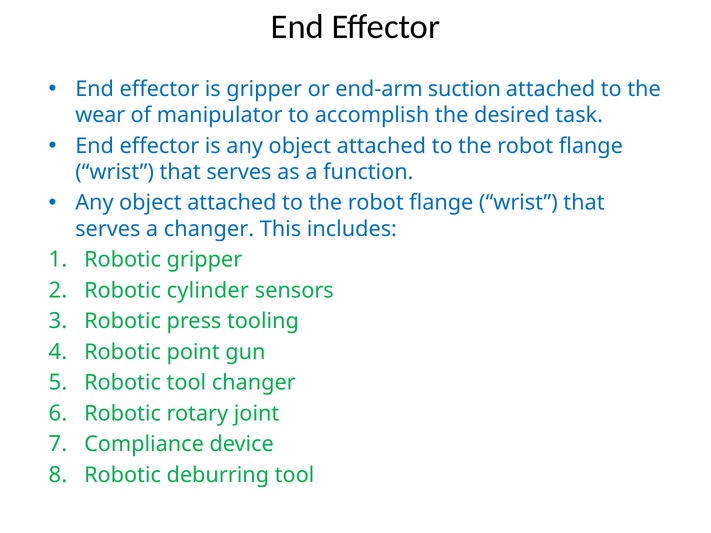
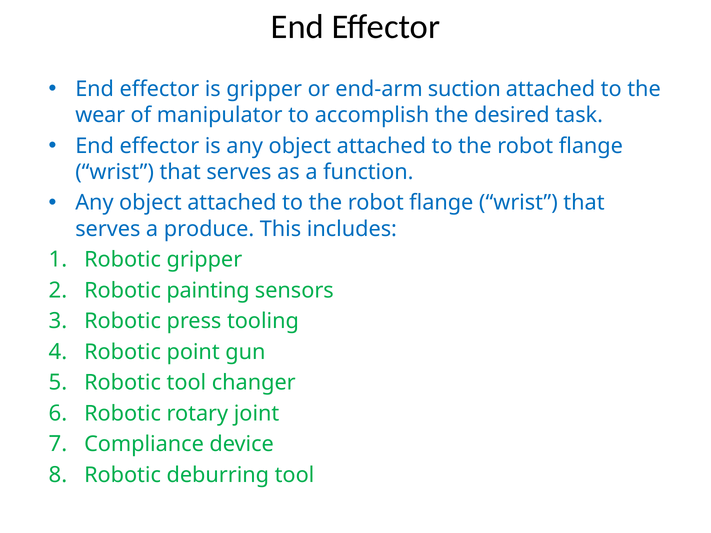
a changer: changer -> produce
cylinder: cylinder -> painting
